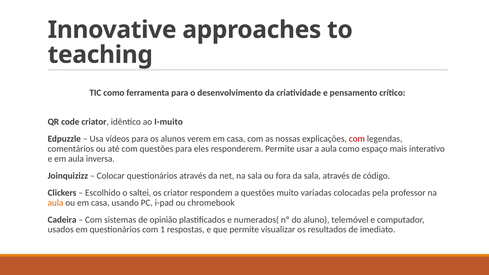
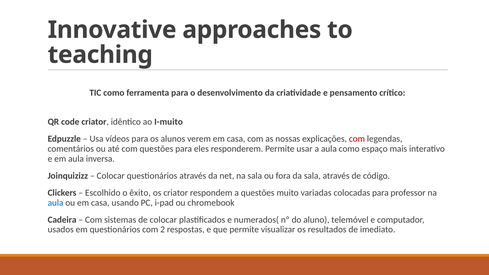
saltei: saltei -> êxito
colocadas pela: pela -> para
aula at (56, 203) colour: orange -> blue
de opinião: opinião -> colocar
1: 1 -> 2
